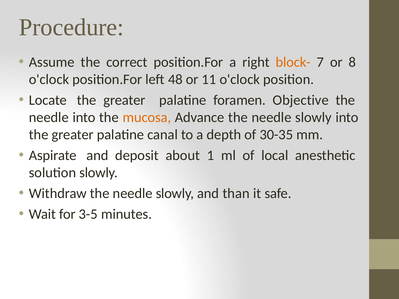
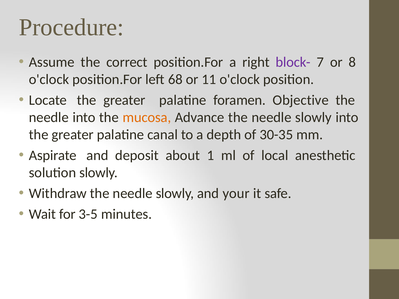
block- colour: orange -> purple
48: 48 -> 68
than: than -> your
